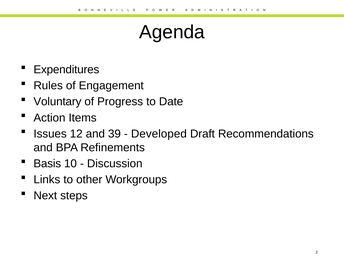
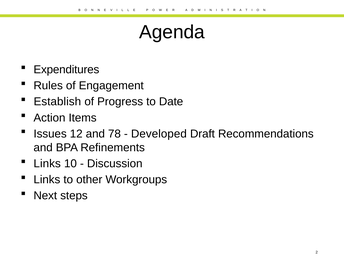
Voluntary: Voluntary -> Establish
39: 39 -> 78
Basis at (47, 164): Basis -> Links
